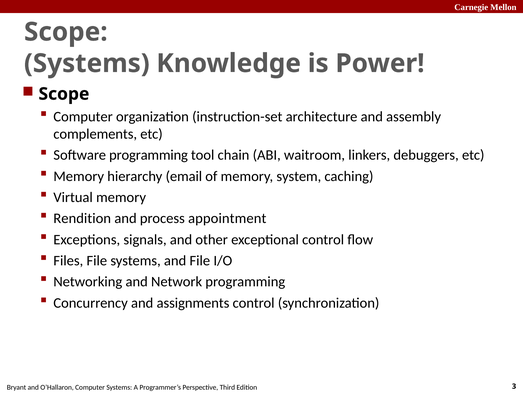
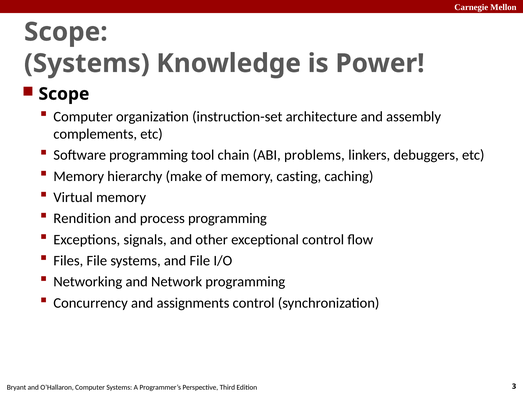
waitroom: waitroom -> problems
email: email -> make
system: system -> casting
process appointment: appointment -> programming
